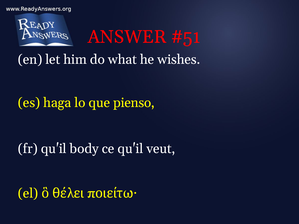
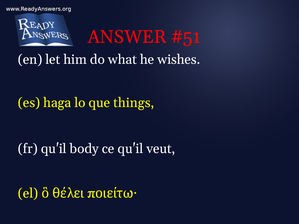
pienso: pienso -> things
